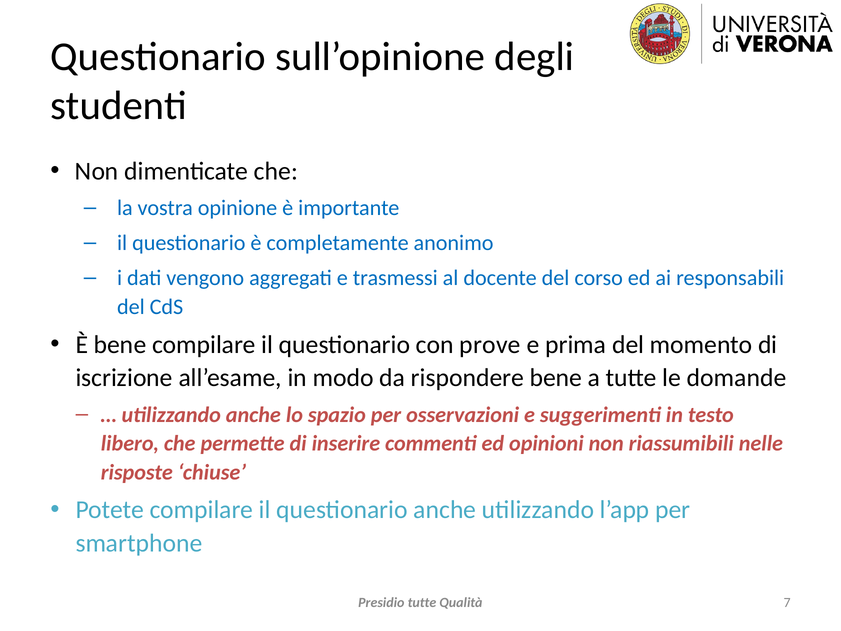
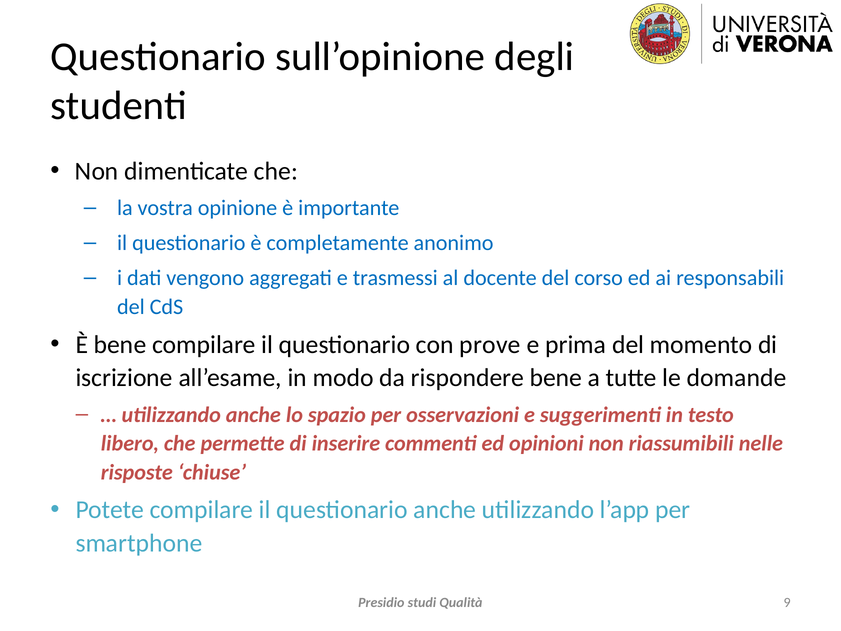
Presidio tutte: tutte -> studi
7: 7 -> 9
